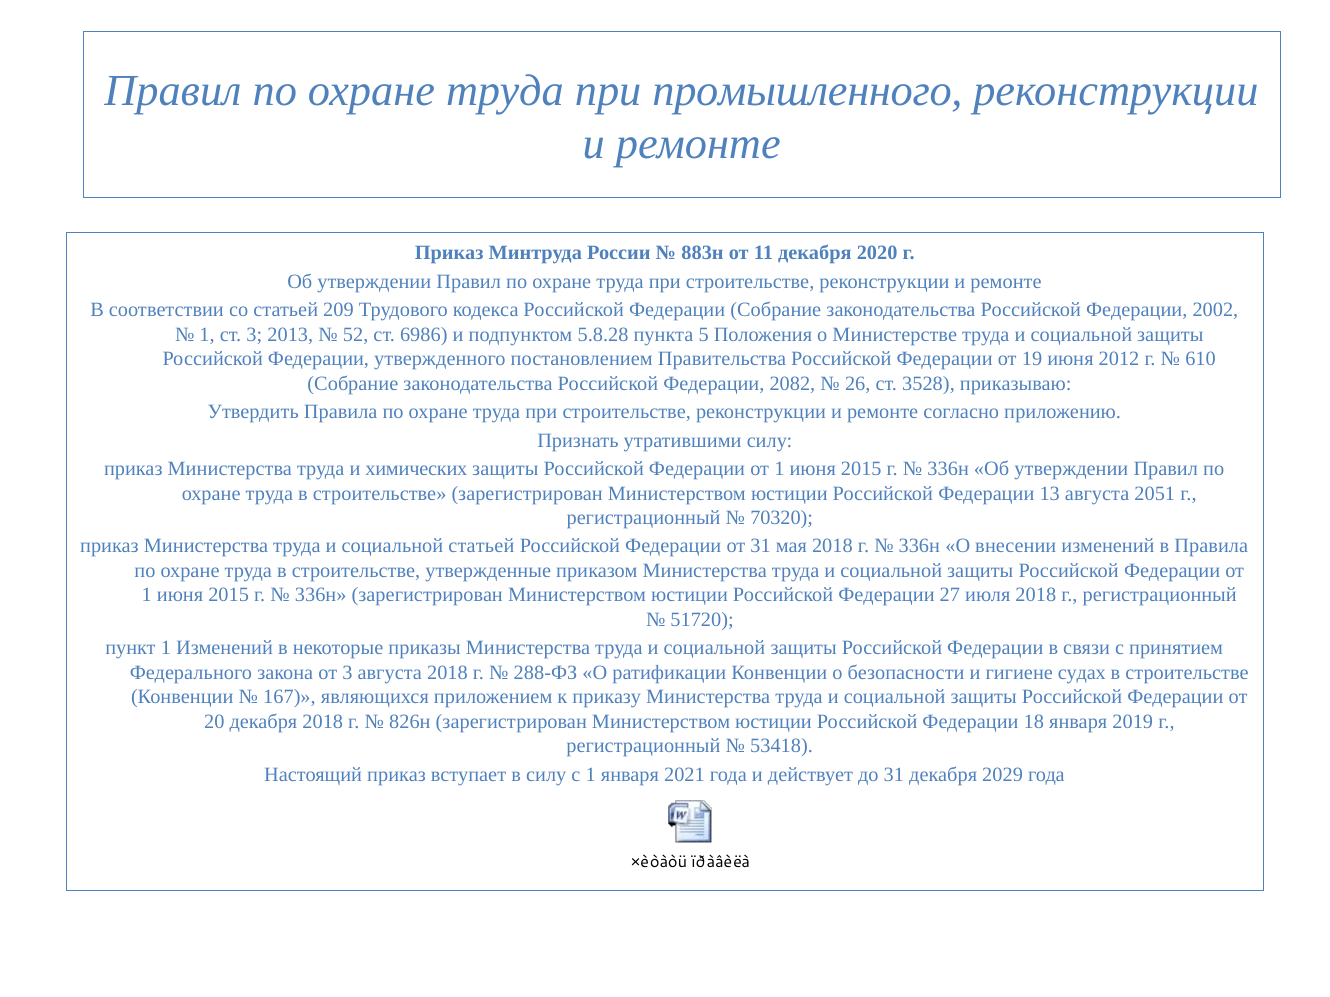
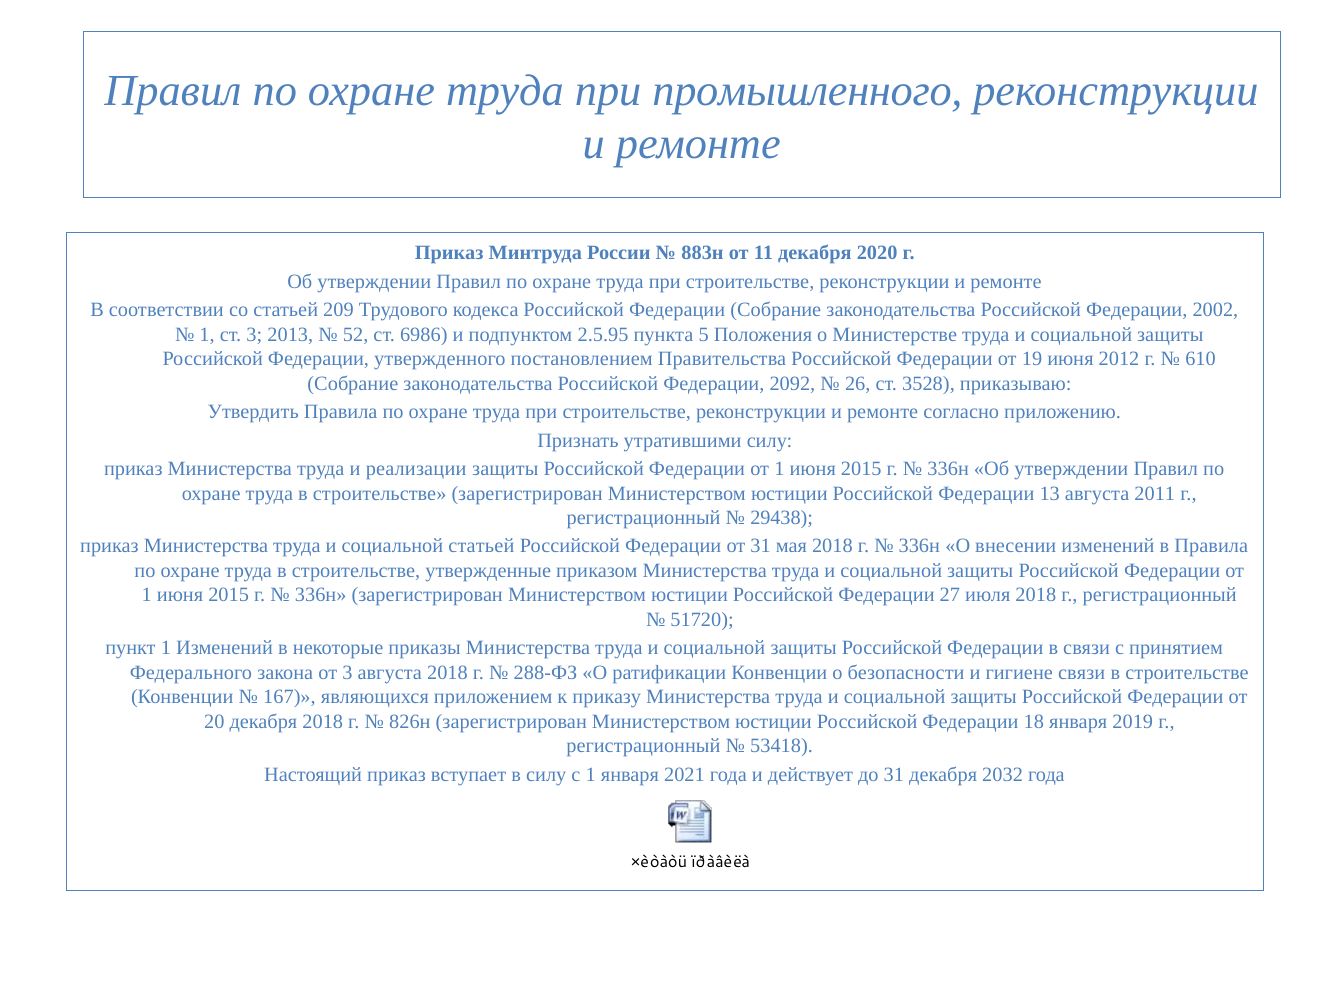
5.8.28: 5.8.28 -> 2.5.95
2082: 2082 -> 2092
химических: химических -> реализации
2051: 2051 -> 2011
70320: 70320 -> 29438
гигиене судах: судах -> связи
2029: 2029 -> 2032
